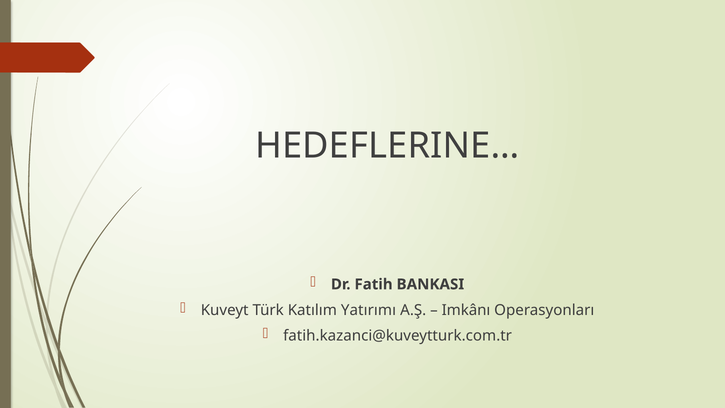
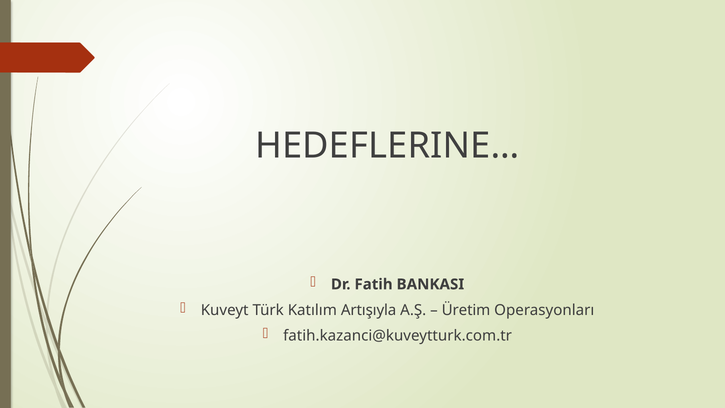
Yatırımı: Yatırımı -> Artışıyla
Imkânı: Imkânı -> Üretim
